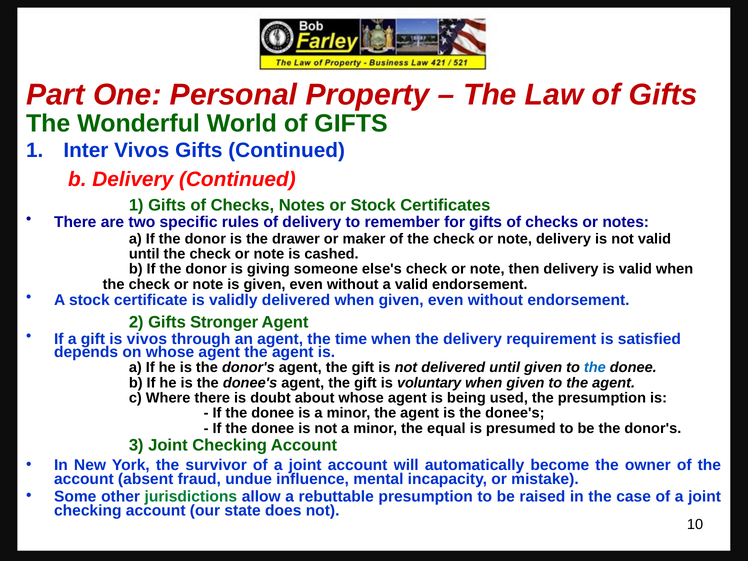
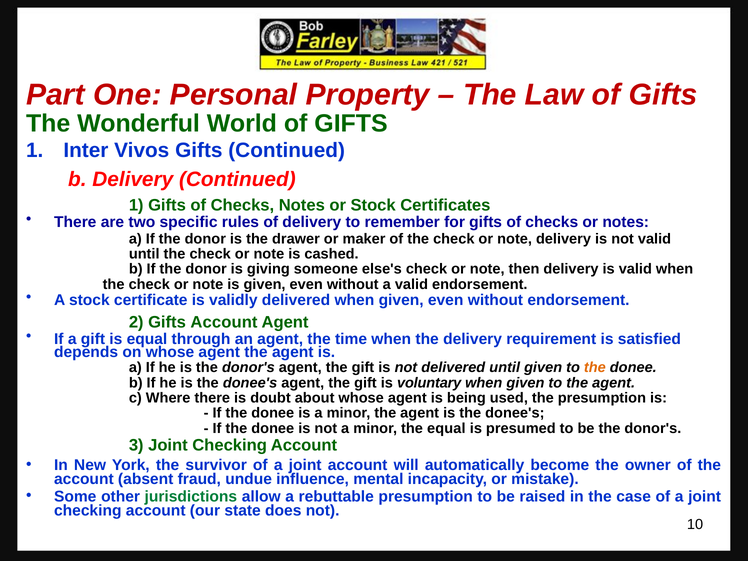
Gifts Stronger: Stronger -> Account
is vivos: vivos -> equal
the at (595, 368) colour: blue -> orange
